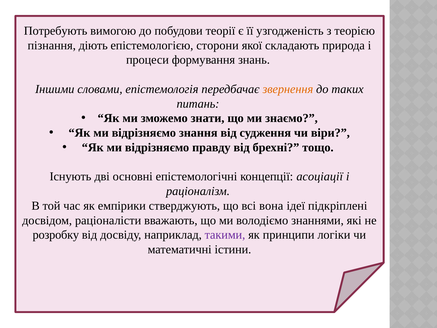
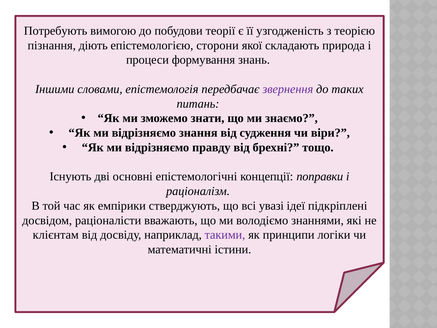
звернення colour: orange -> purple
асоціації: асоціації -> поправки
вона: вона -> увазі
розробку: розробку -> клієнтам
